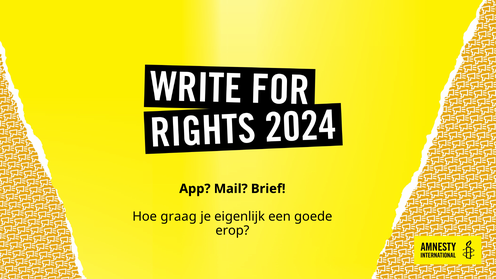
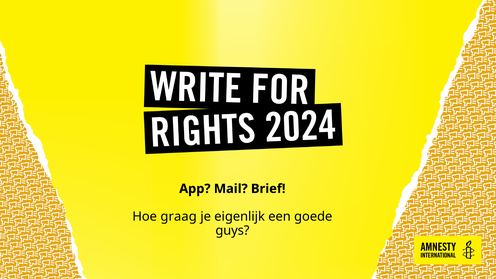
erop: erop -> guys
